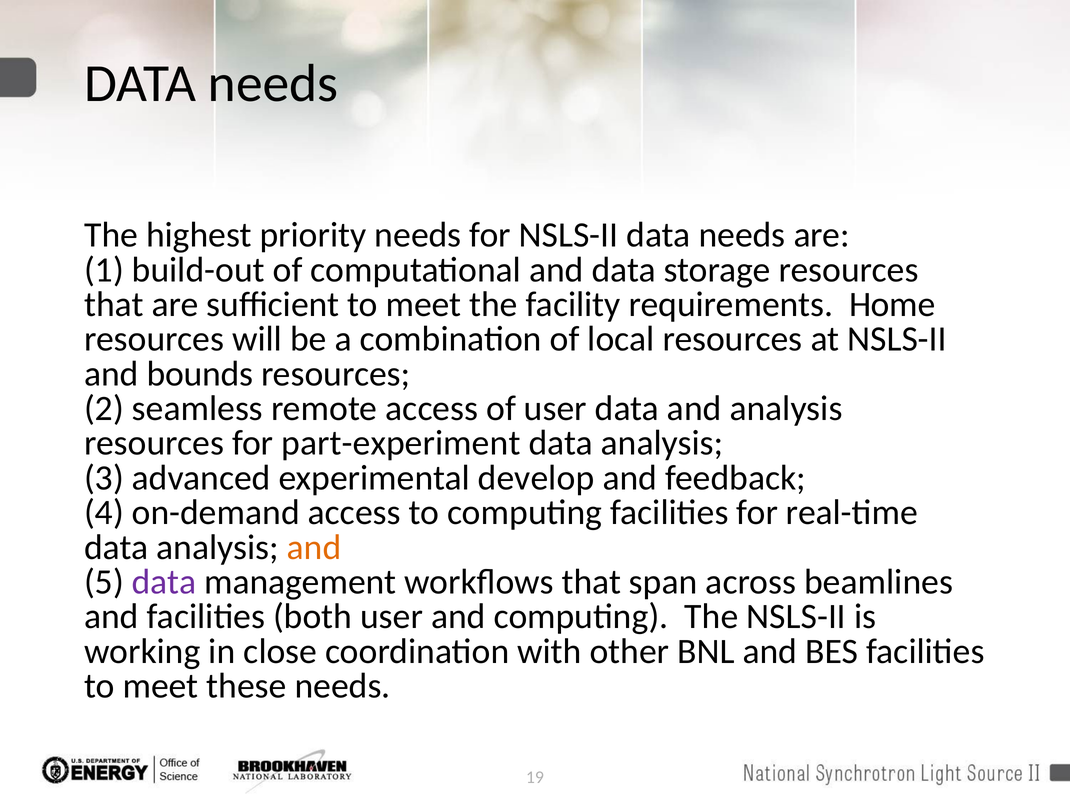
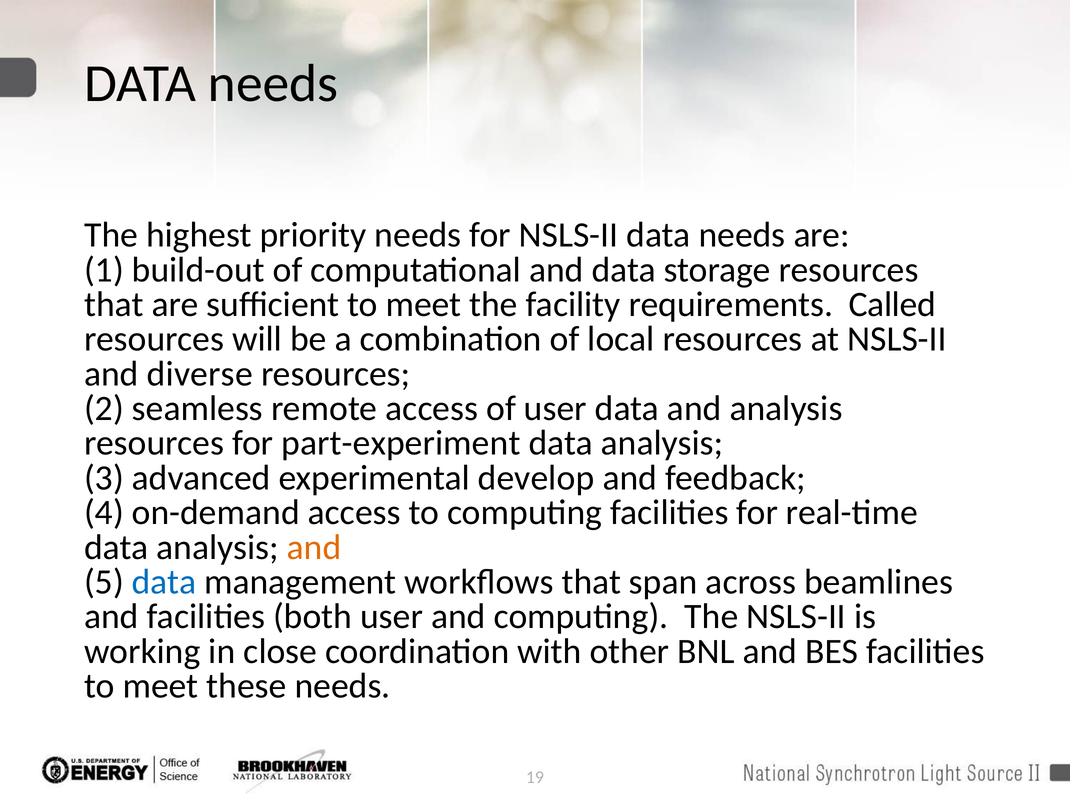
Home: Home -> Called
bounds: bounds -> diverse
data at (164, 582) colour: purple -> blue
